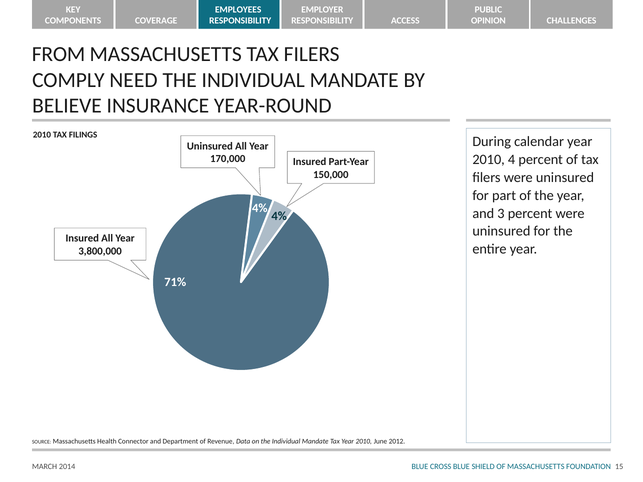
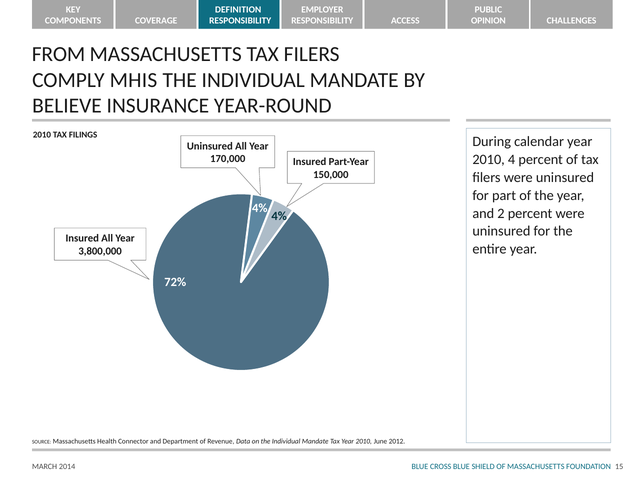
EMPLOYEES: EMPLOYEES -> DEFINITION
NEED: NEED -> MHIS
3: 3 -> 2
71%: 71% -> 72%
